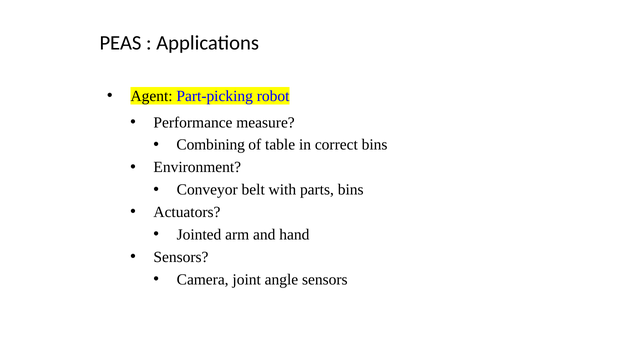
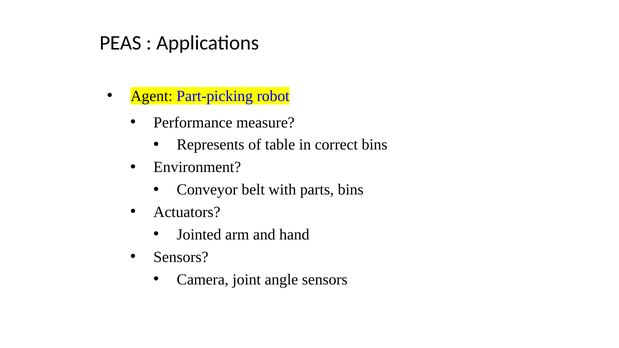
Combining: Combining -> Represents
